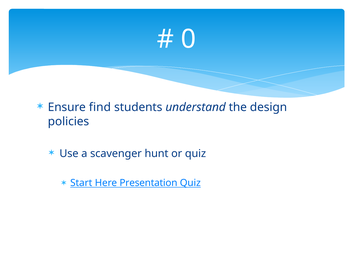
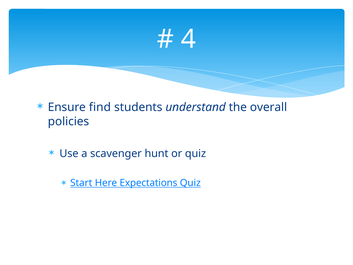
0: 0 -> 4
design: design -> overall
Presentation: Presentation -> Expectations
